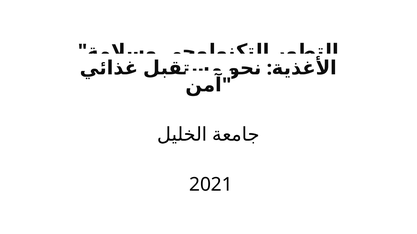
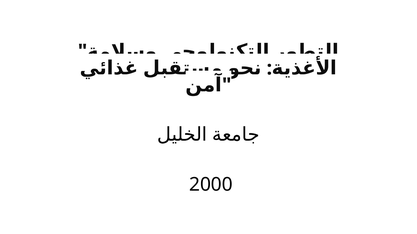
2021: 2021 -> 2000
